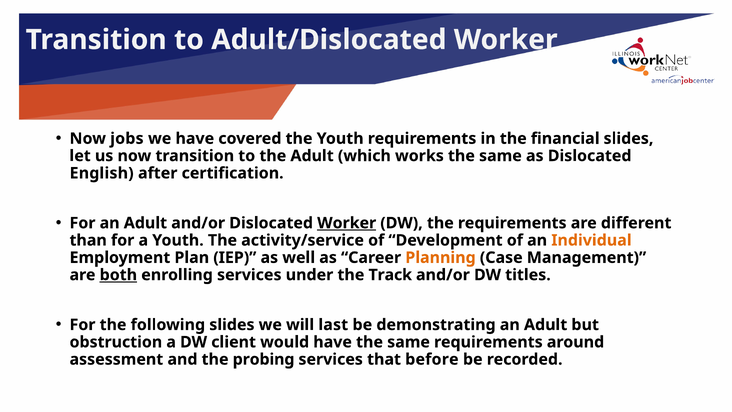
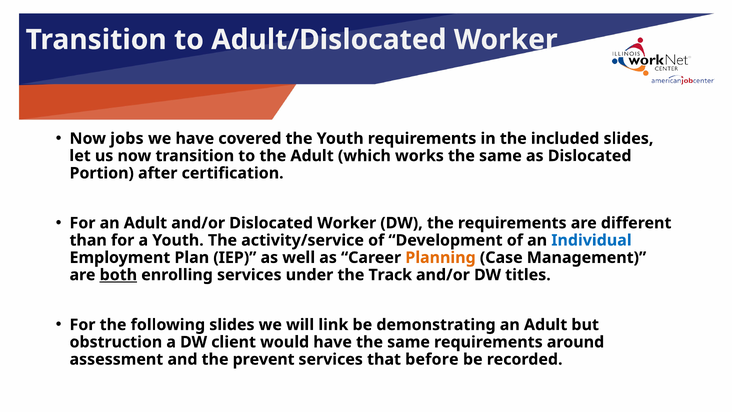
financial: financial -> included
English: English -> Portion
Worker at (347, 223) underline: present -> none
Individual colour: orange -> blue
last: last -> link
probing: probing -> prevent
